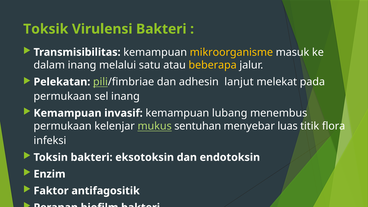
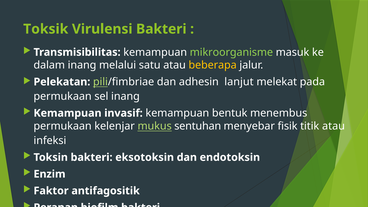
mikroorganisme colour: yellow -> light green
lubang: lubang -> bentuk
luas: luas -> fisik
titik flora: flora -> atau
